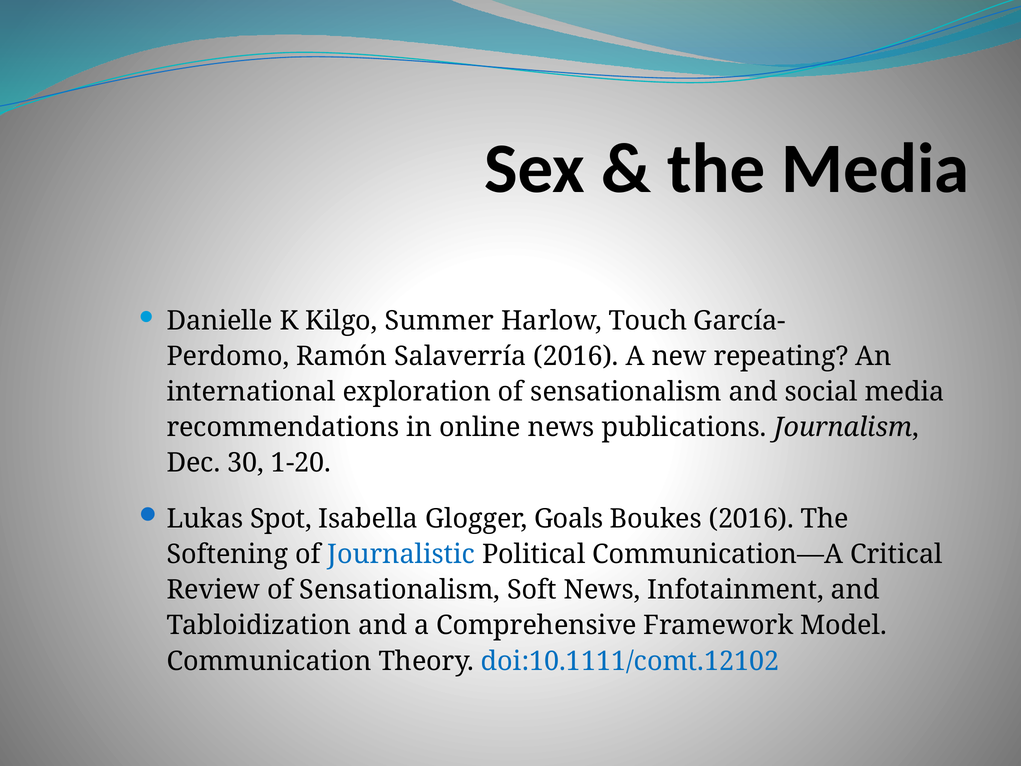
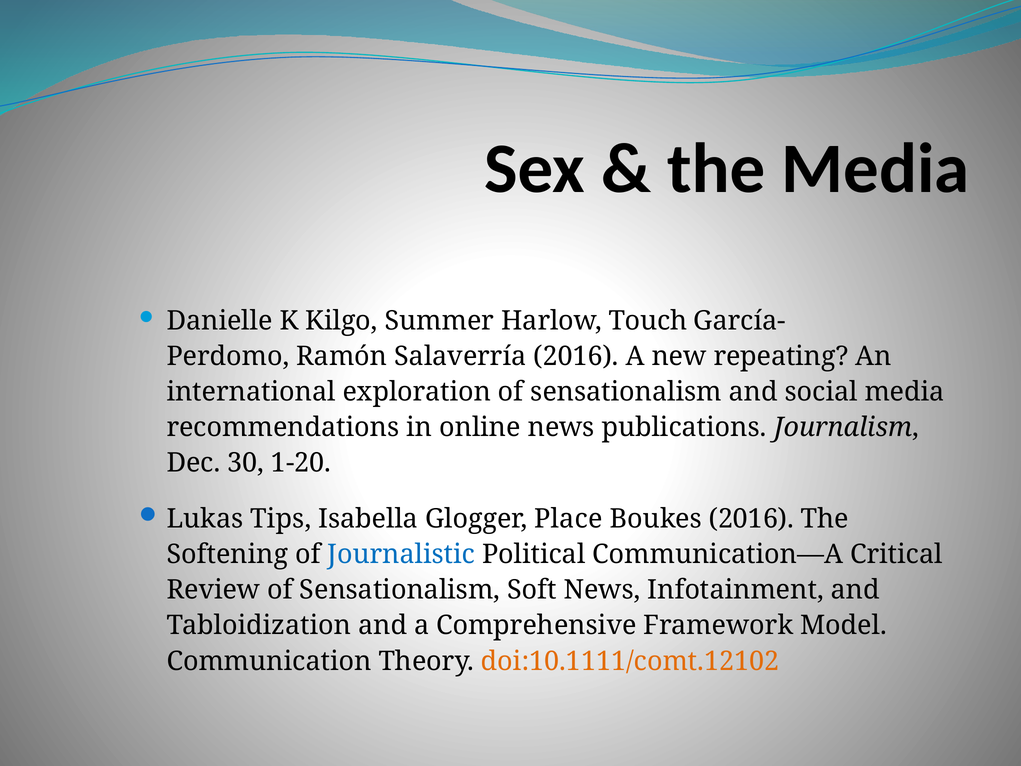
Spot: Spot -> Tips
Goals: Goals -> Place
doi:10.1111/comt.12102 colour: blue -> orange
